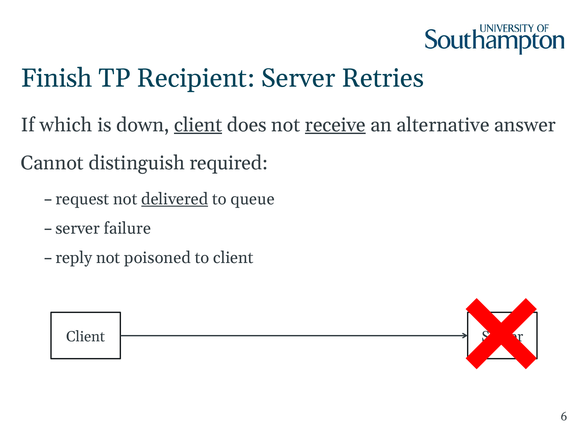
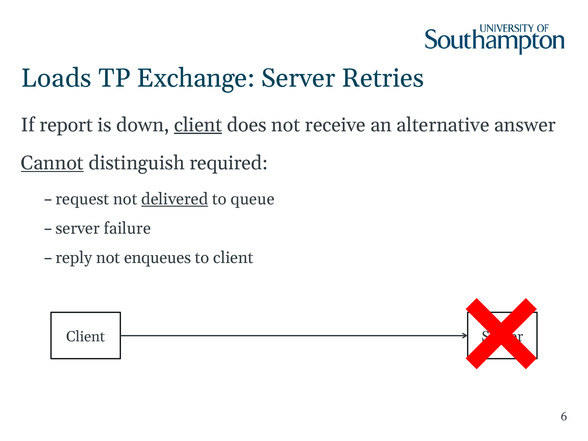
Finish: Finish -> Loads
Recipient: Recipient -> Exchange
which: which -> report
receive underline: present -> none
Cannot underline: none -> present
poisoned: poisoned -> enqueues
